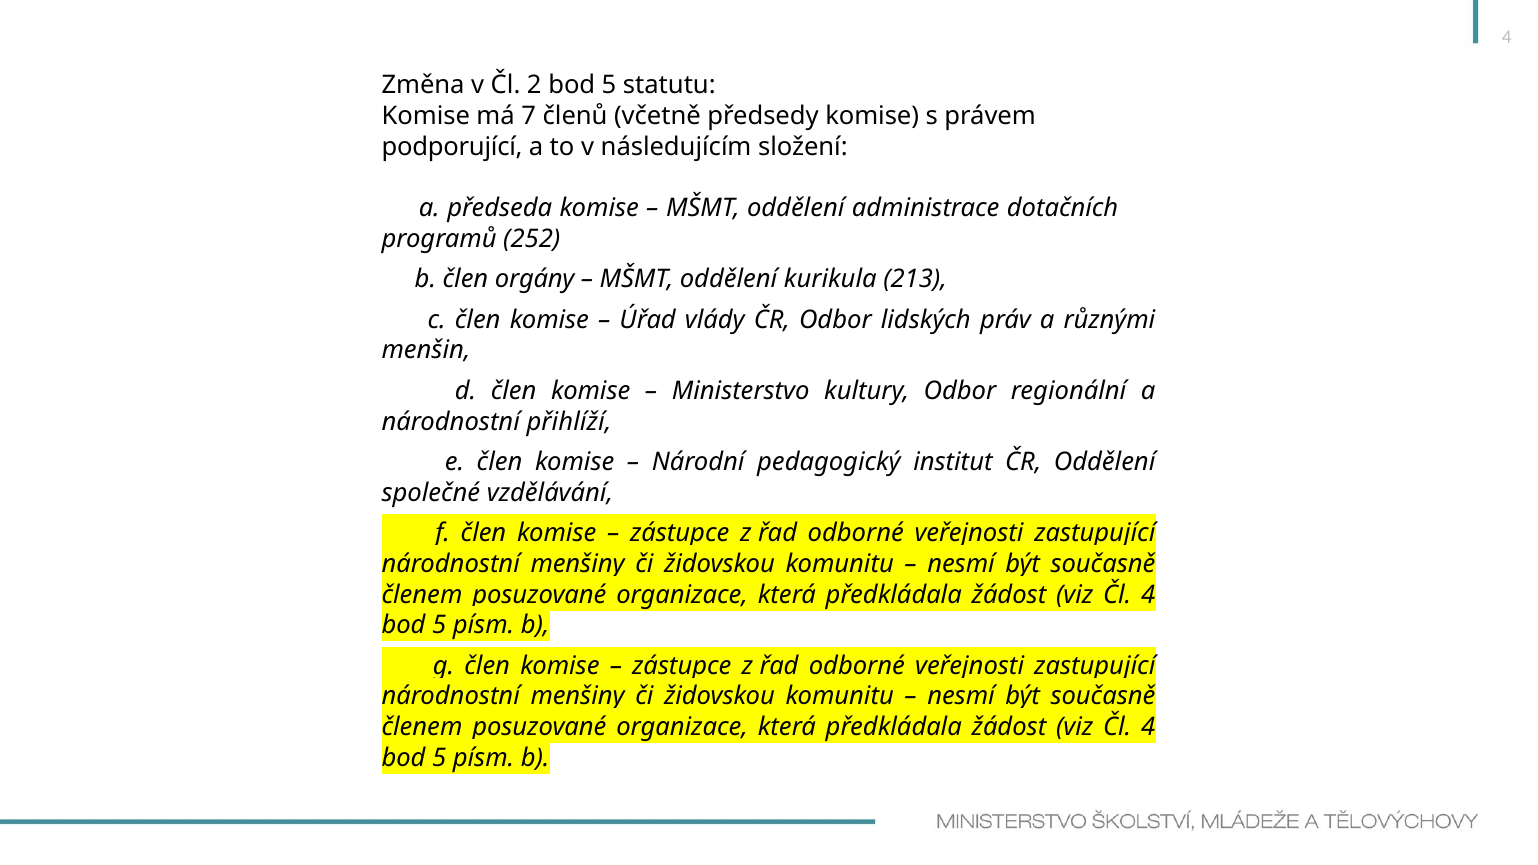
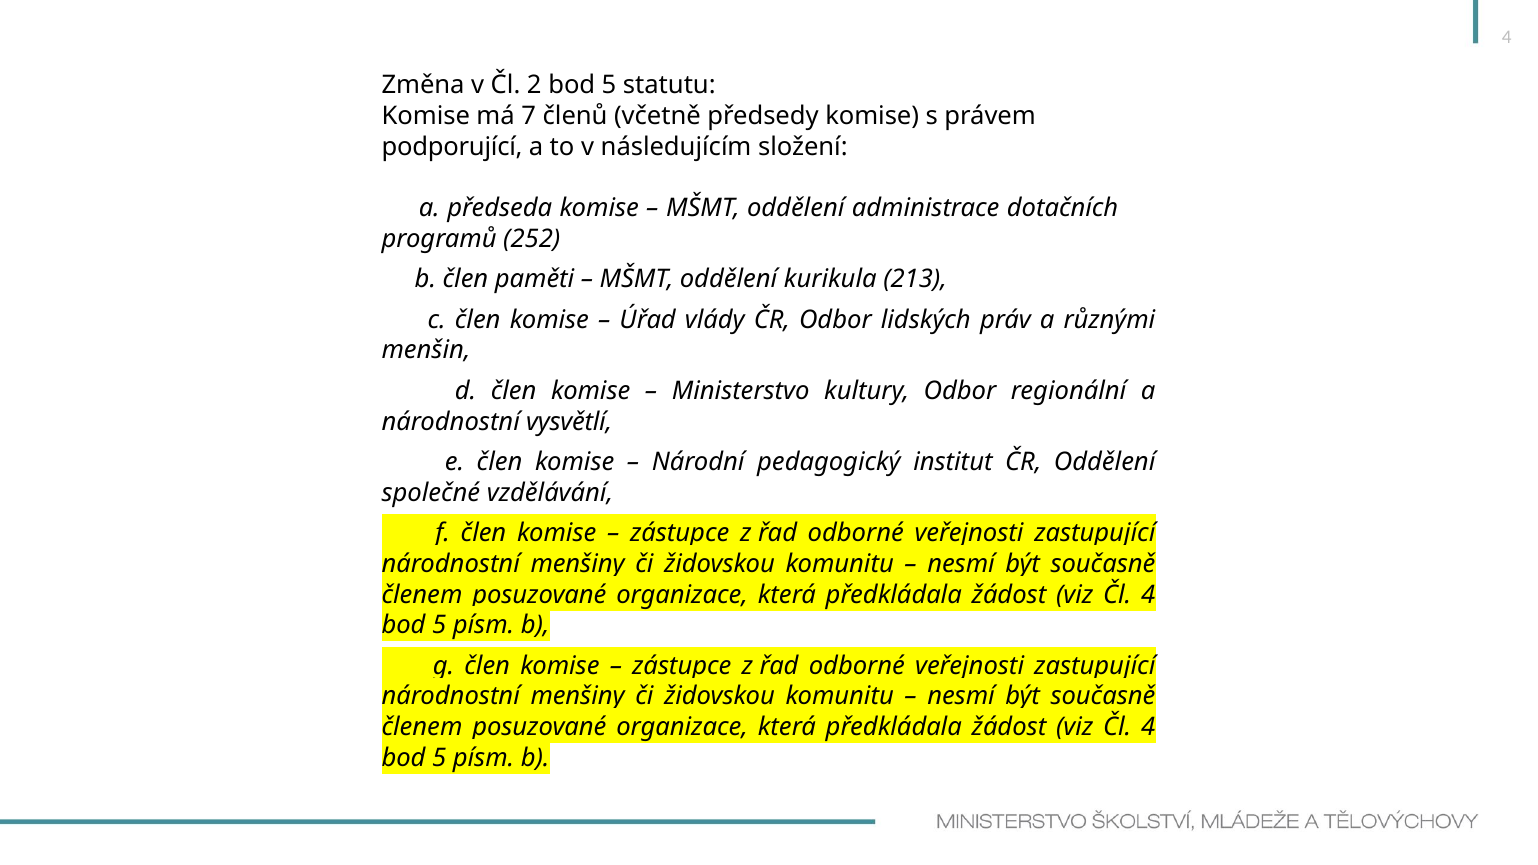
orgány: orgány -> paměti
přihlíží: přihlíží -> vysvětlí
